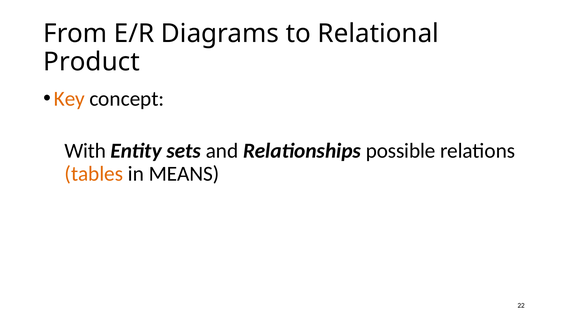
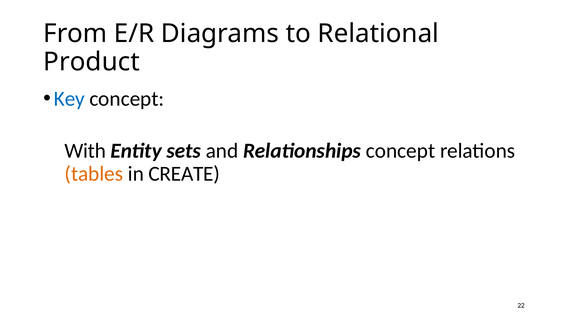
Key colour: orange -> blue
Relationships possible: possible -> concept
MEANS: MEANS -> CREATE
